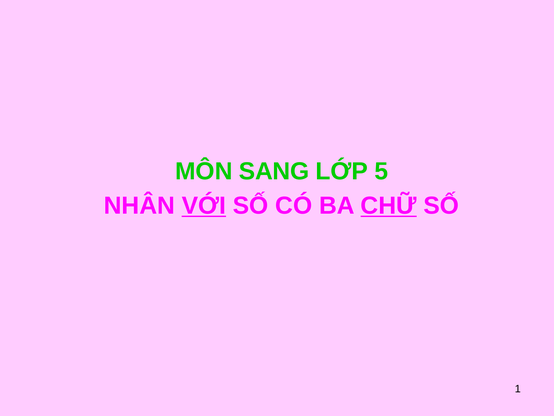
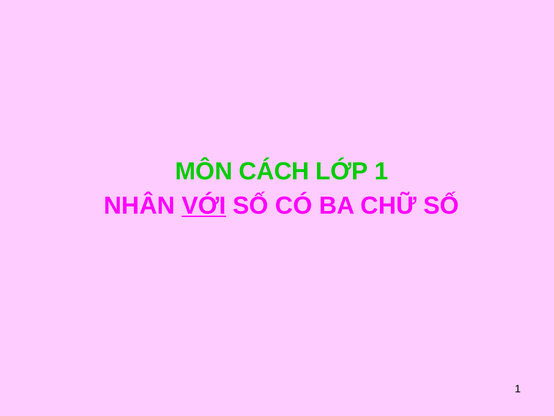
SANG: SANG -> CÁCH
LỚP 5: 5 -> 1
CHỮ underline: present -> none
